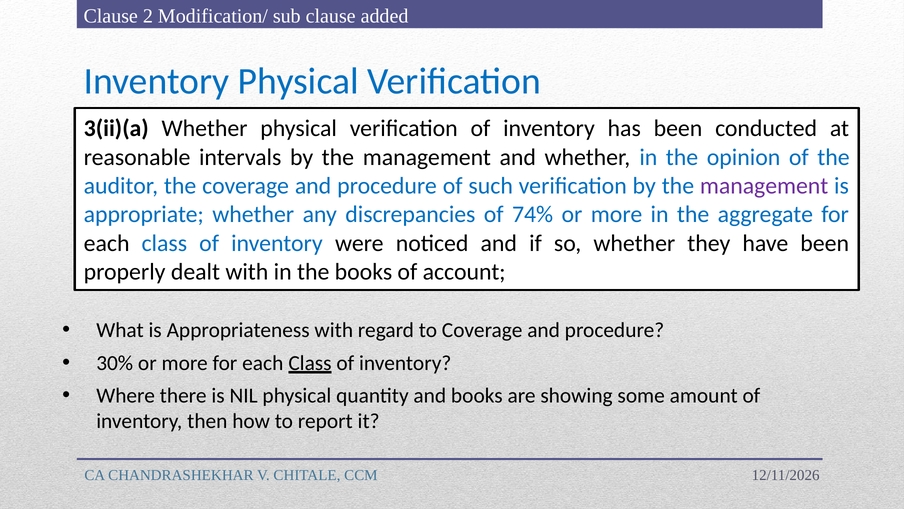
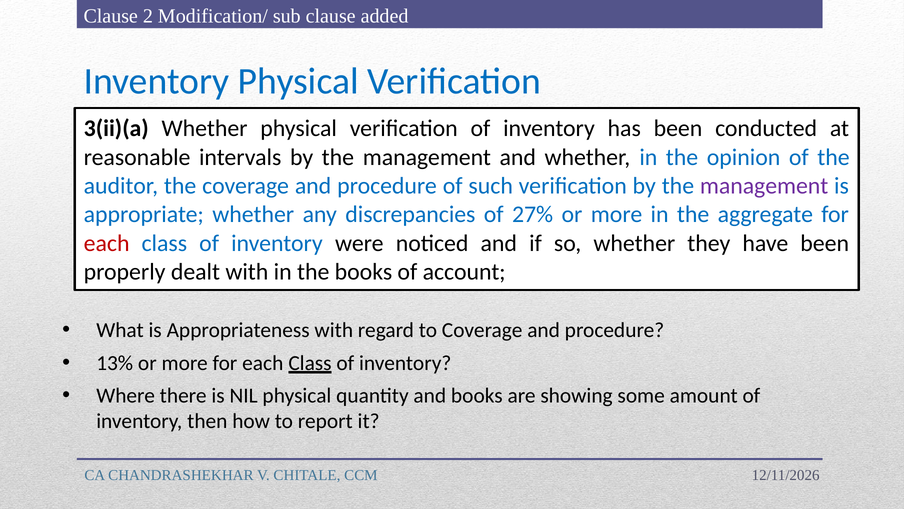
74%: 74% -> 27%
each at (107, 243) colour: black -> red
30%: 30% -> 13%
